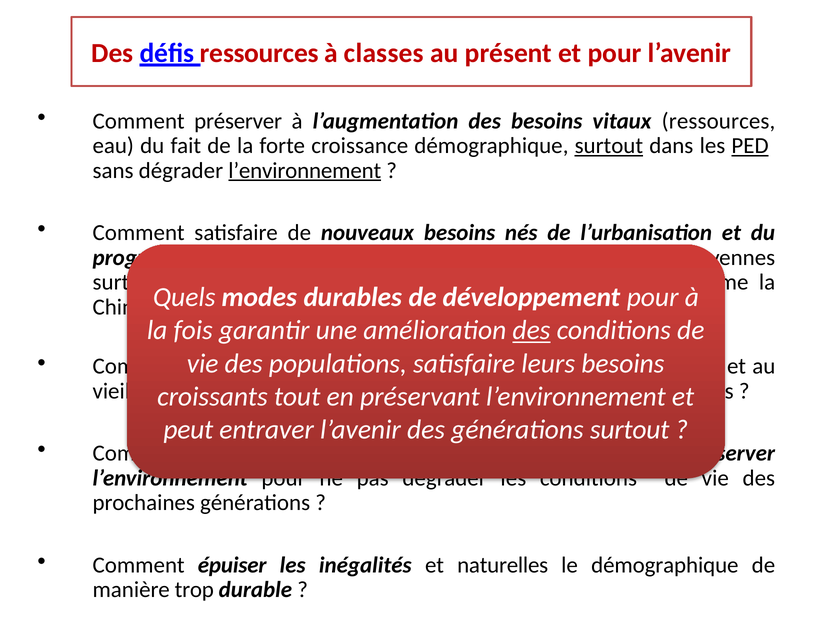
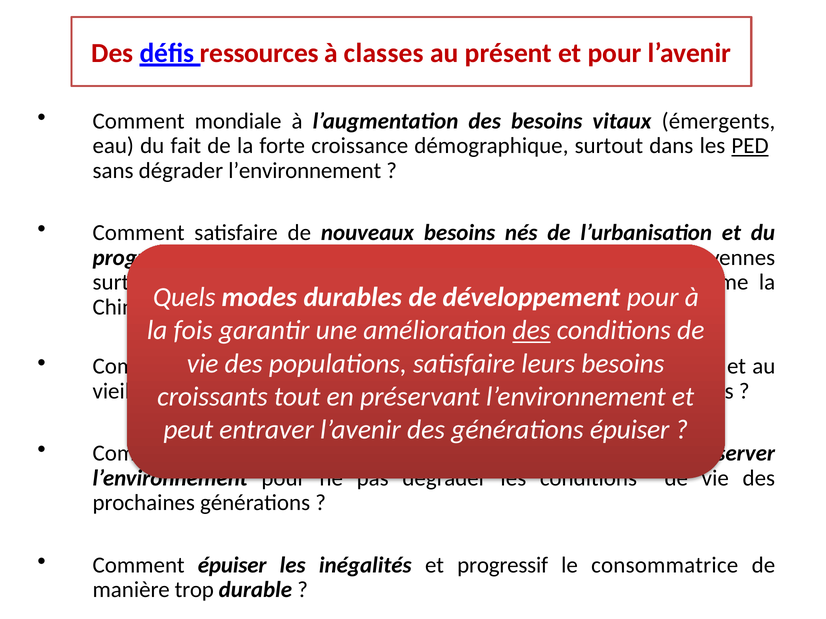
Comment préserver: préserver -> mondiale
vitaux ressources: ressources -> émergents
surtout at (609, 146) underline: present -> none
l’environnement at (305, 171) underline: present -> none
générations surtout: surtout -> épuiser
et naturelles: naturelles -> progressif
le démographique: démographique -> consommatrice
